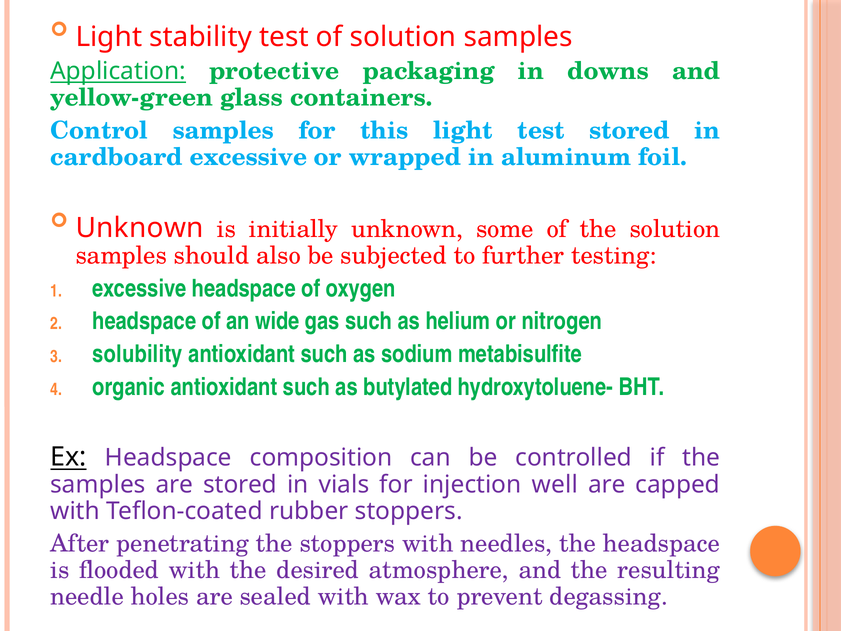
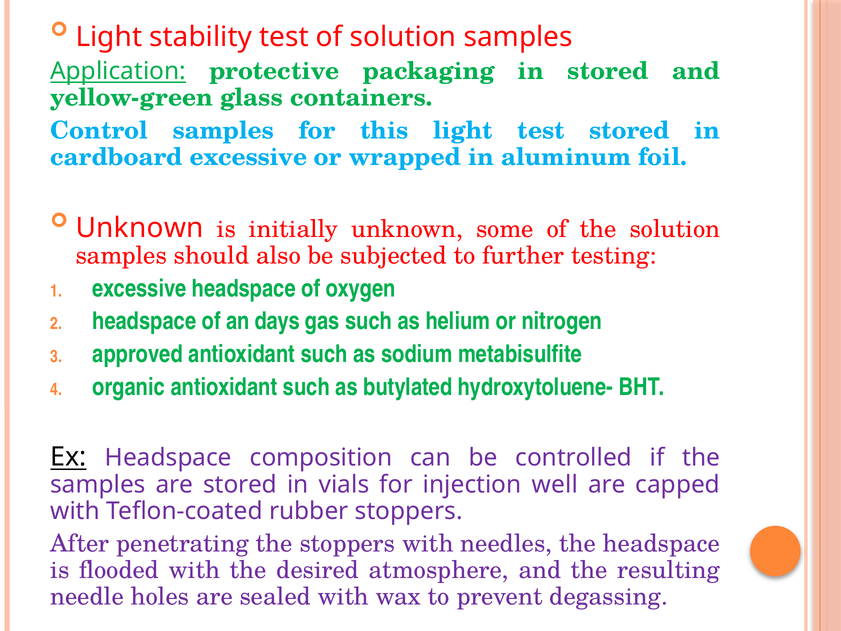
in downs: downs -> stored
wide: wide -> days
solubility: solubility -> approved
